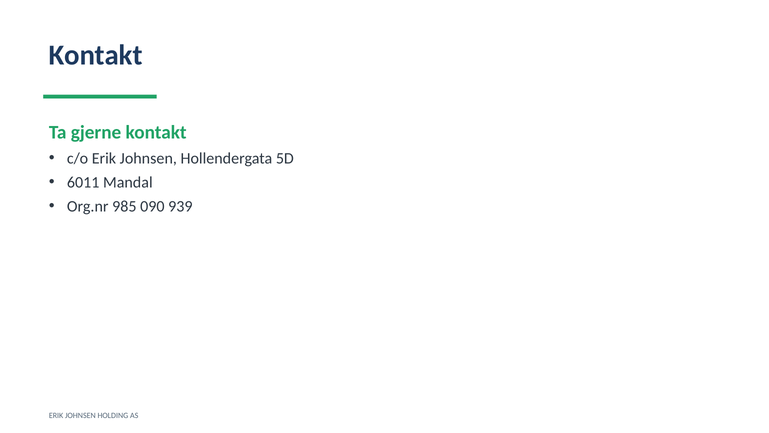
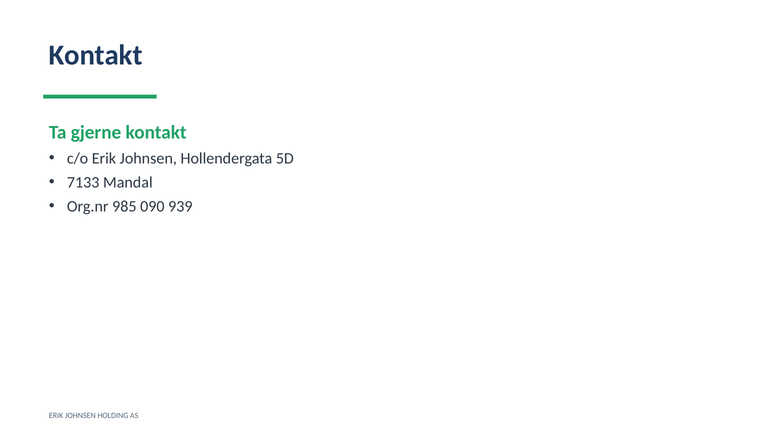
6011: 6011 -> 7133
